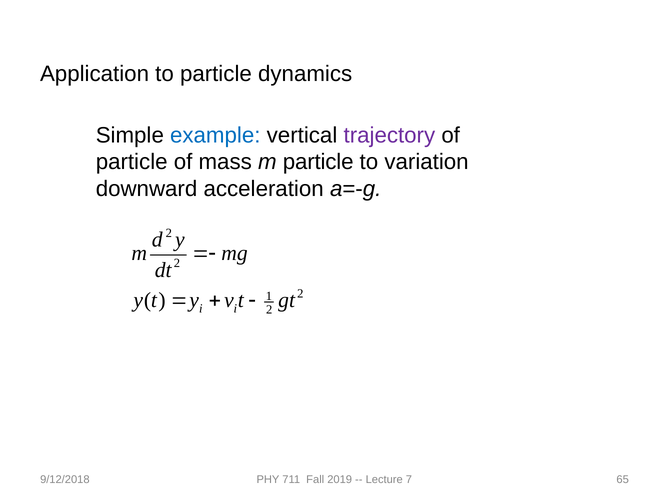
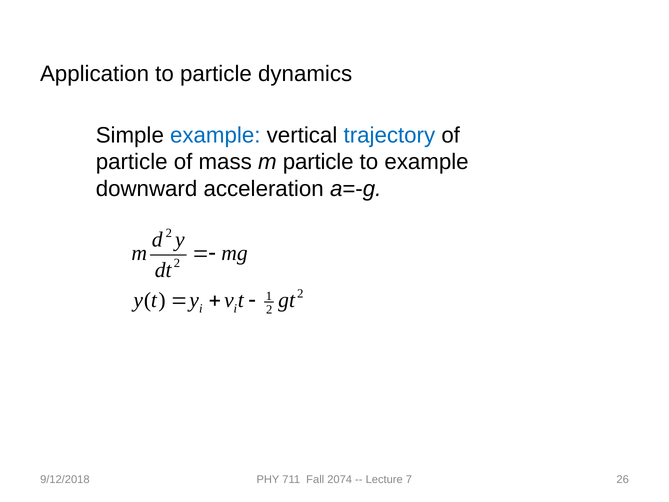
trajectory colour: purple -> blue
to variation: variation -> example
2019: 2019 -> 2074
65: 65 -> 26
